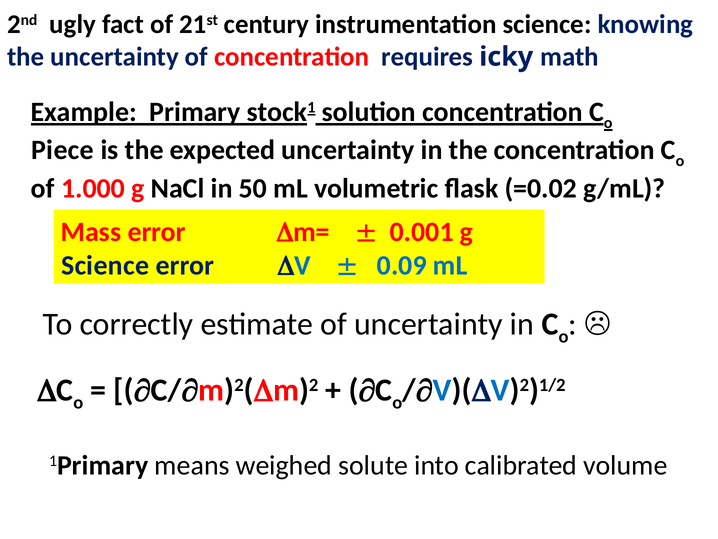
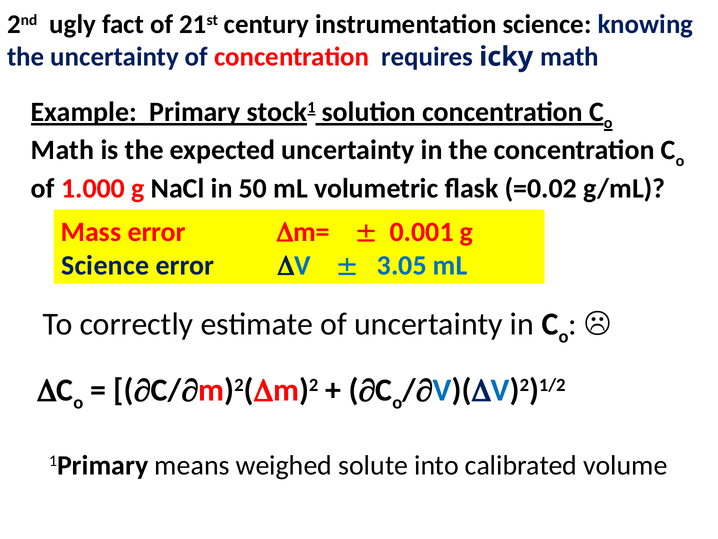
Piece at (63, 150): Piece -> Math
0.09: 0.09 -> 3.05
